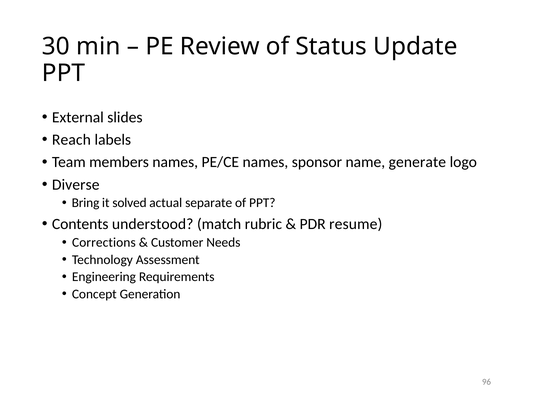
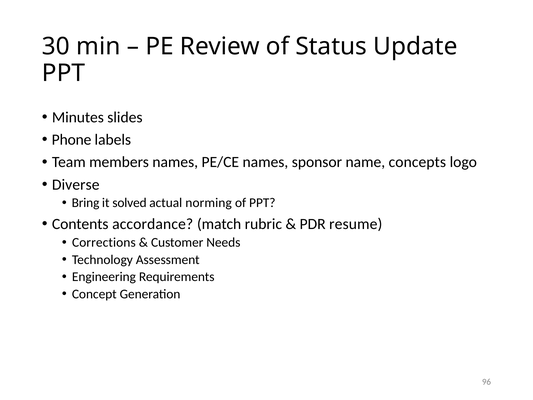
External: External -> Minutes
Reach: Reach -> Phone
generate: generate -> concepts
separate: separate -> norming
understood: understood -> accordance
